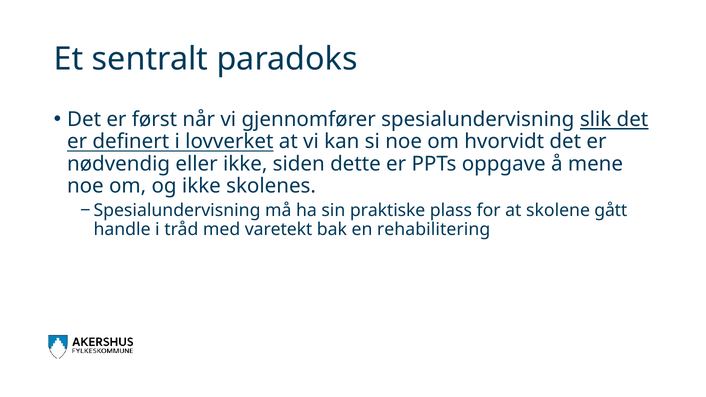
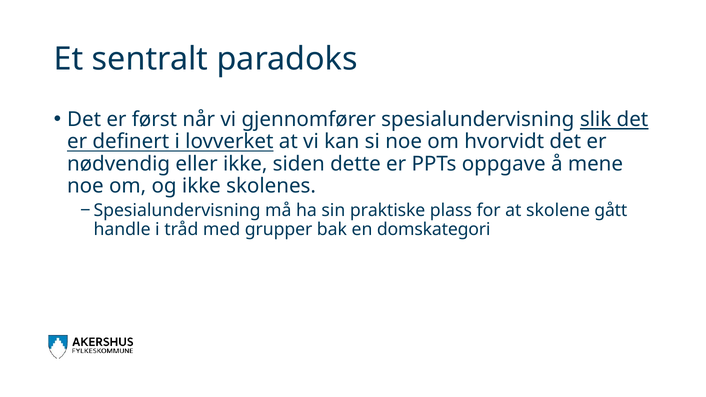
varetekt: varetekt -> grupper
rehabilitering: rehabilitering -> domskategori
